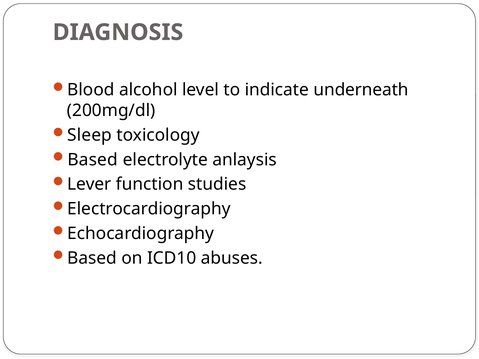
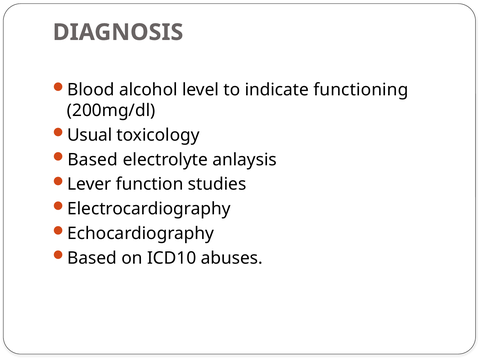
underneath: underneath -> functioning
Sleep: Sleep -> Usual
